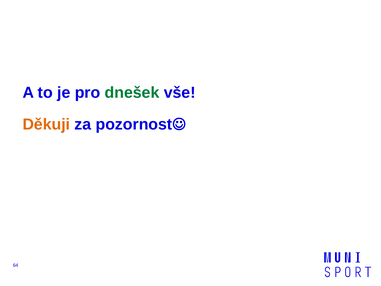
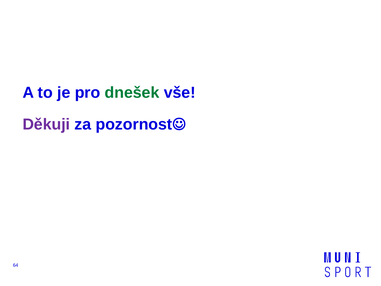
Děkuji colour: orange -> purple
